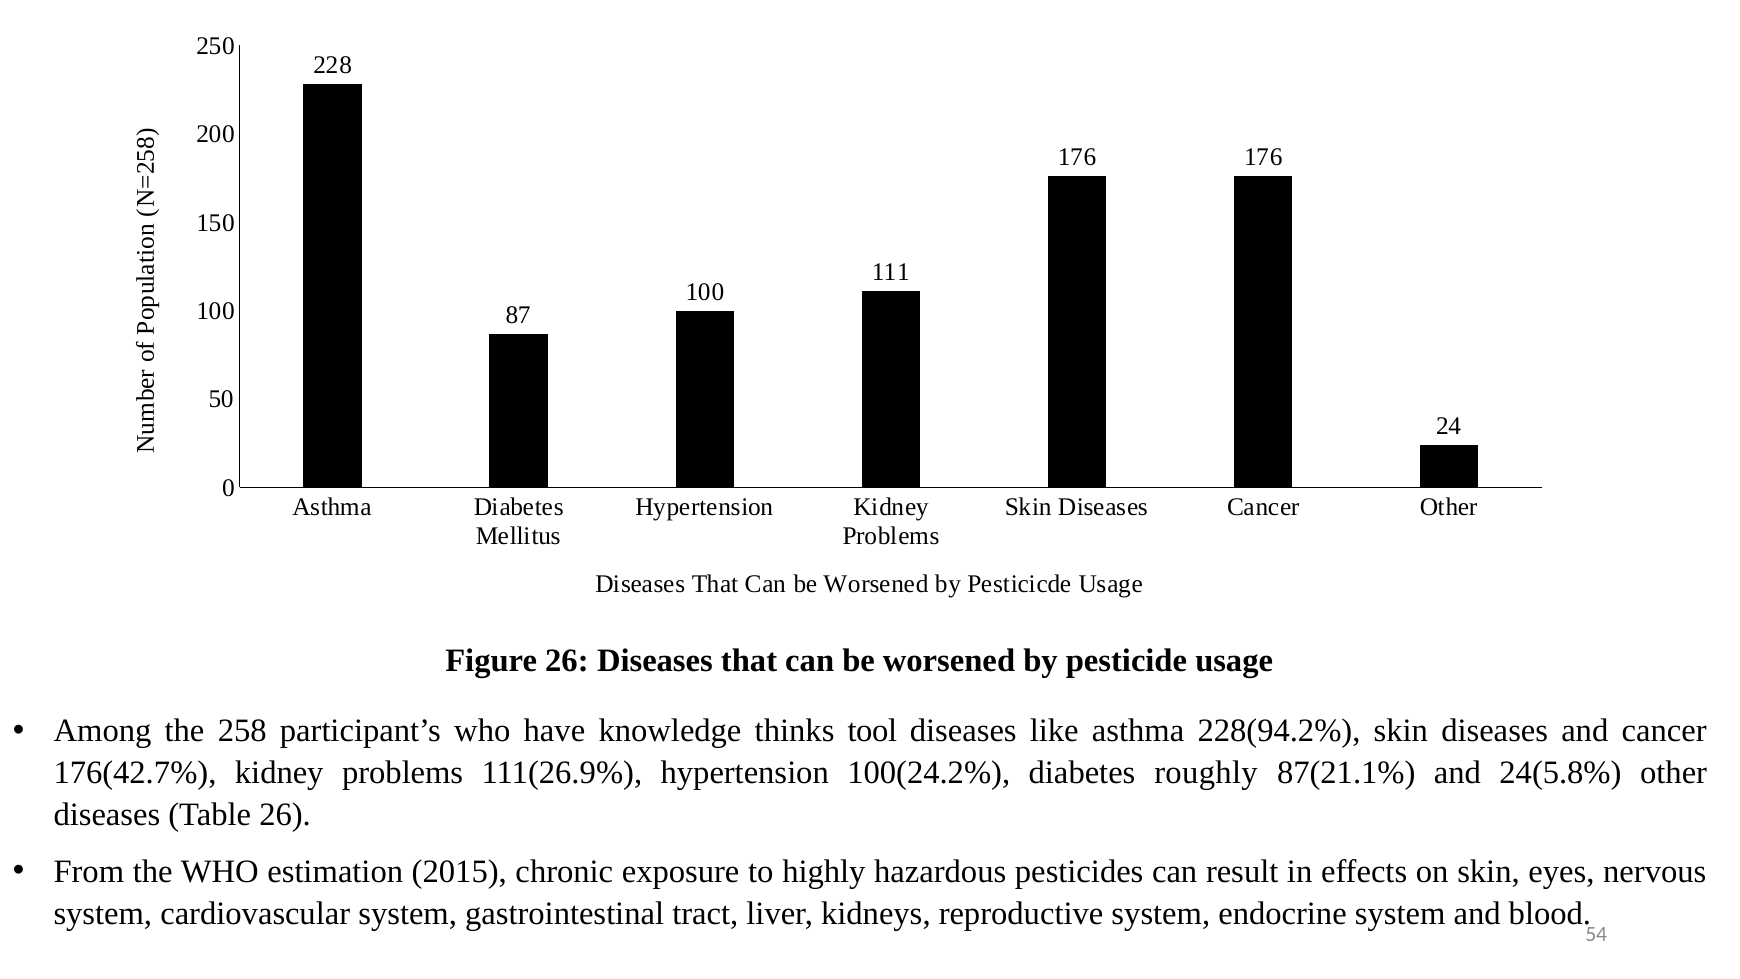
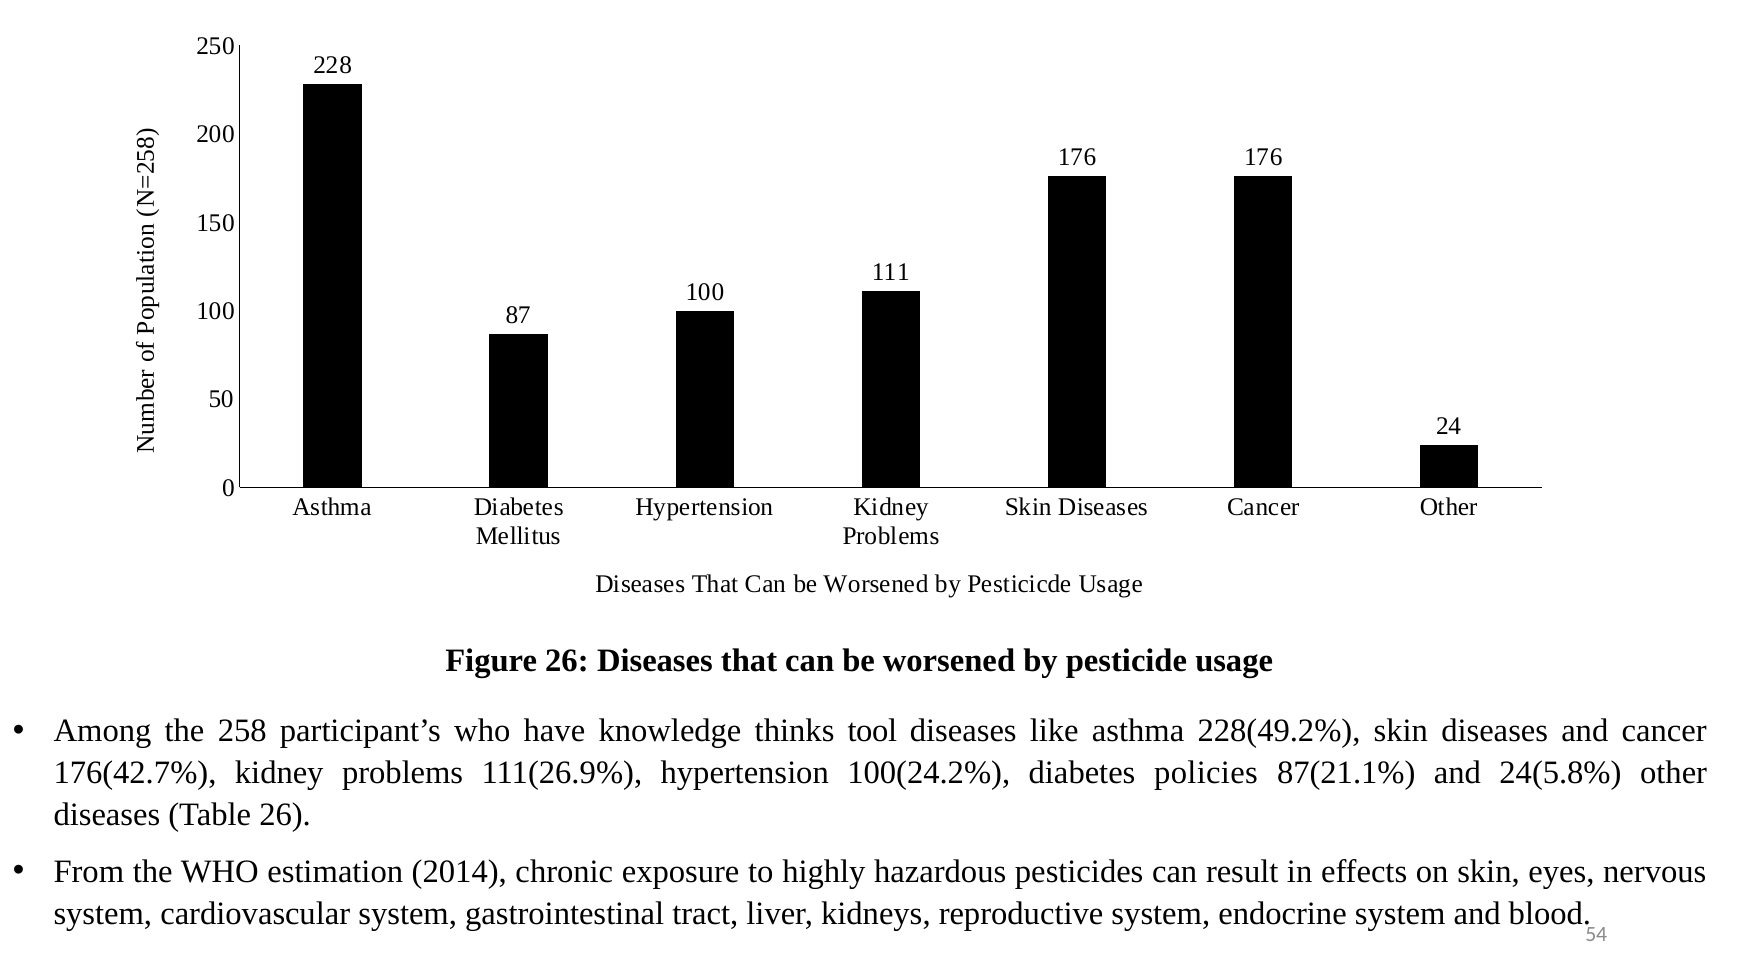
228(94.2%: 228(94.2% -> 228(49.2%
roughly: roughly -> policies
2015: 2015 -> 2014
